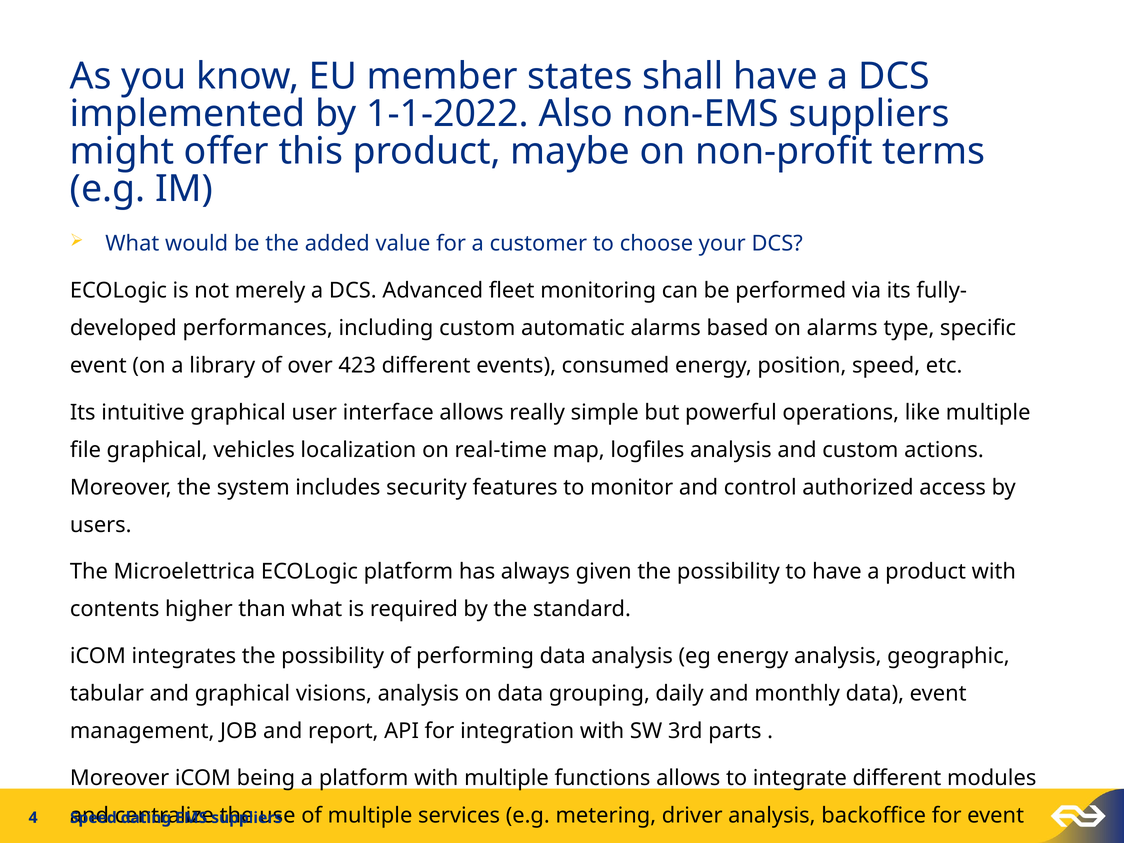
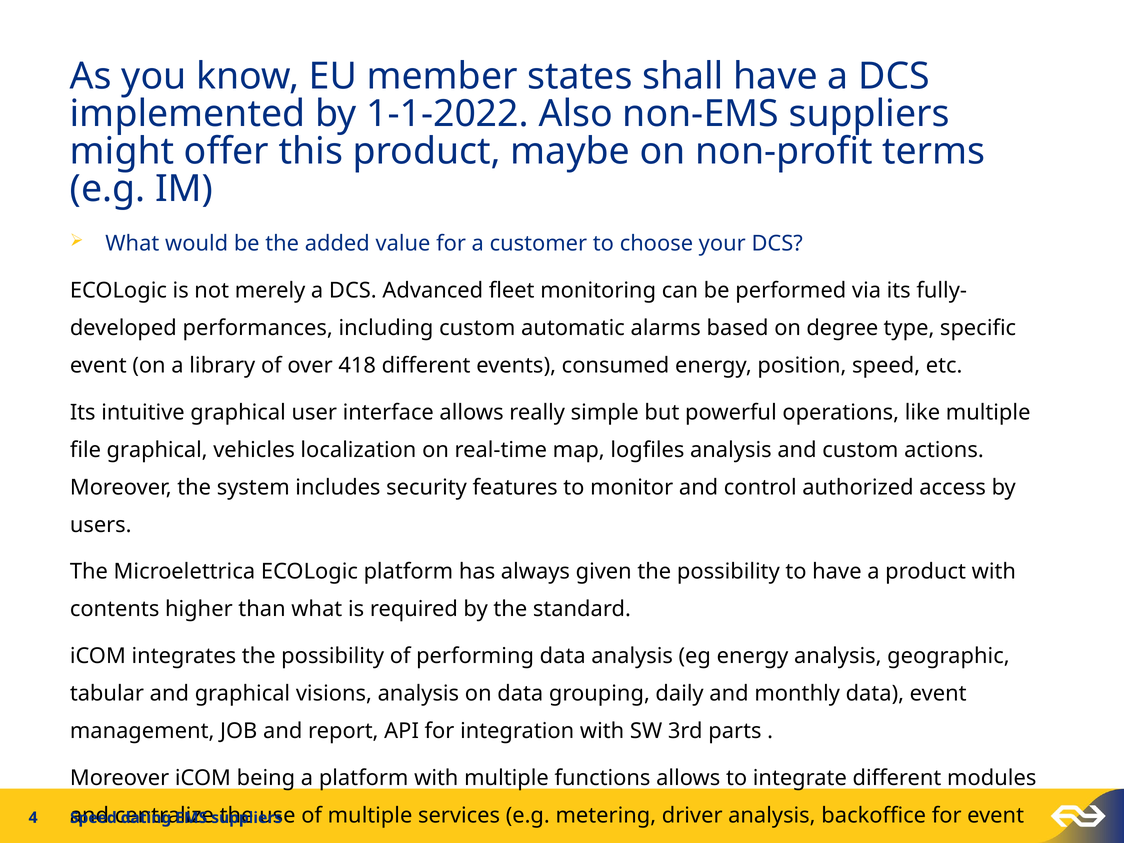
on alarms: alarms -> degree
423: 423 -> 418
